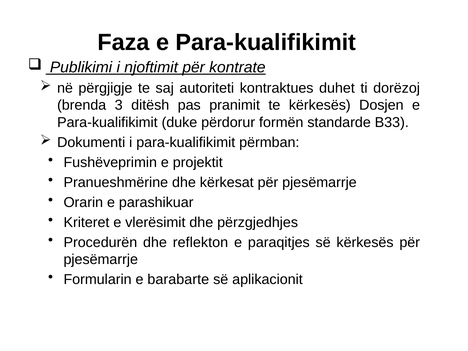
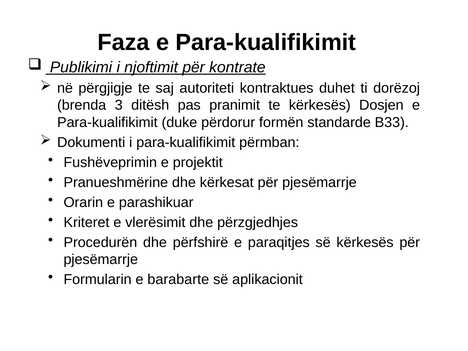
reflekton: reflekton -> përfshirë
